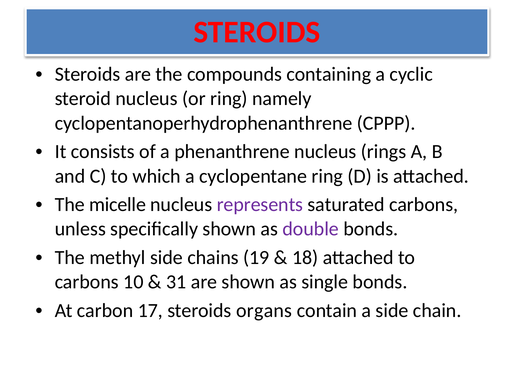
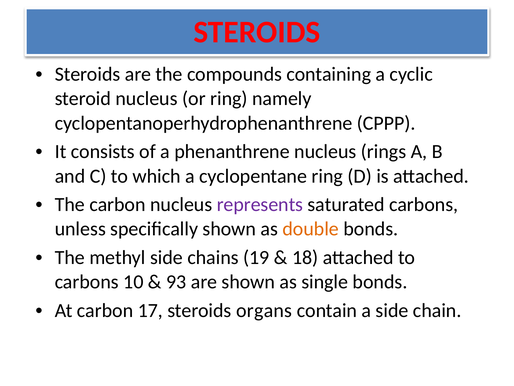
The micelle: micelle -> carbon
double colour: purple -> orange
31: 31 -> 93
